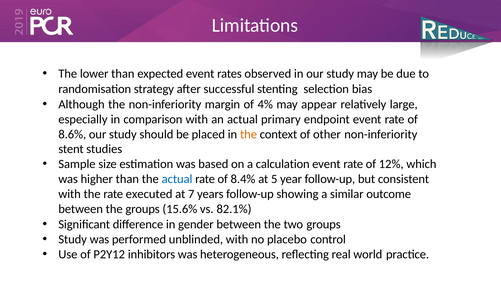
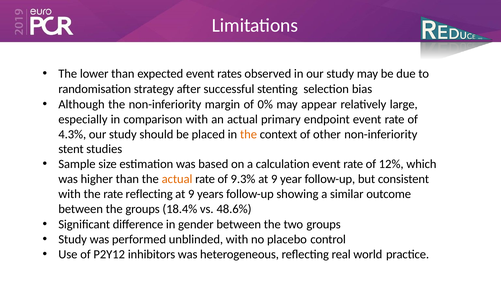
4%: 4% -> 0%
8.6%: 8.6% -> 4.3%
actual at (177, 179) colour: blue -> orange
8.4%: 8.4% -> 9.3%
5 at (274, 179): 5 -> 9
rate executed: executed -> reflecting
7 at (191, 194): 7 -> 9
15.6%: 15.6% -> 18.4%
82.1%: 82.1% -> 48.6%
